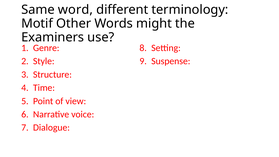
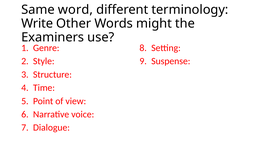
Motif: Motif -> Write
